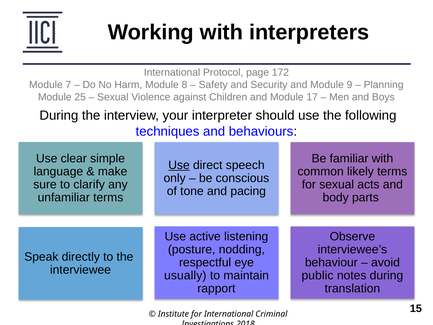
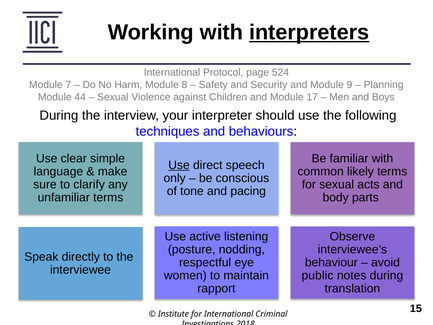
interpreters underline: none -> present
172: 172 -> 524
25: 25 -> 44
usually: usually -> women
